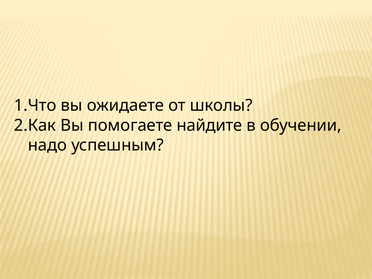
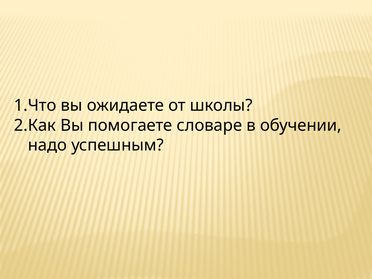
найдите: найдите -> словаре
